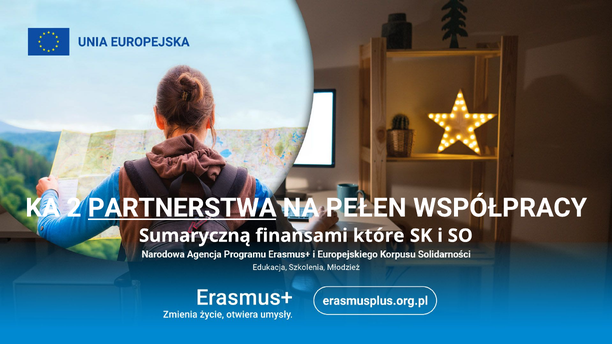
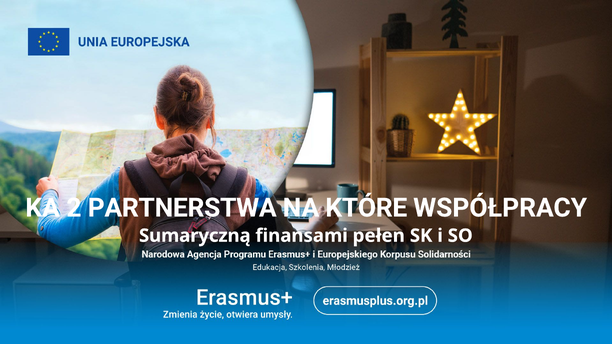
PARTNERSTWA underline: present -> none
PEŁEN: PEŁEN -> KTÓRE
które: które -> pełen
